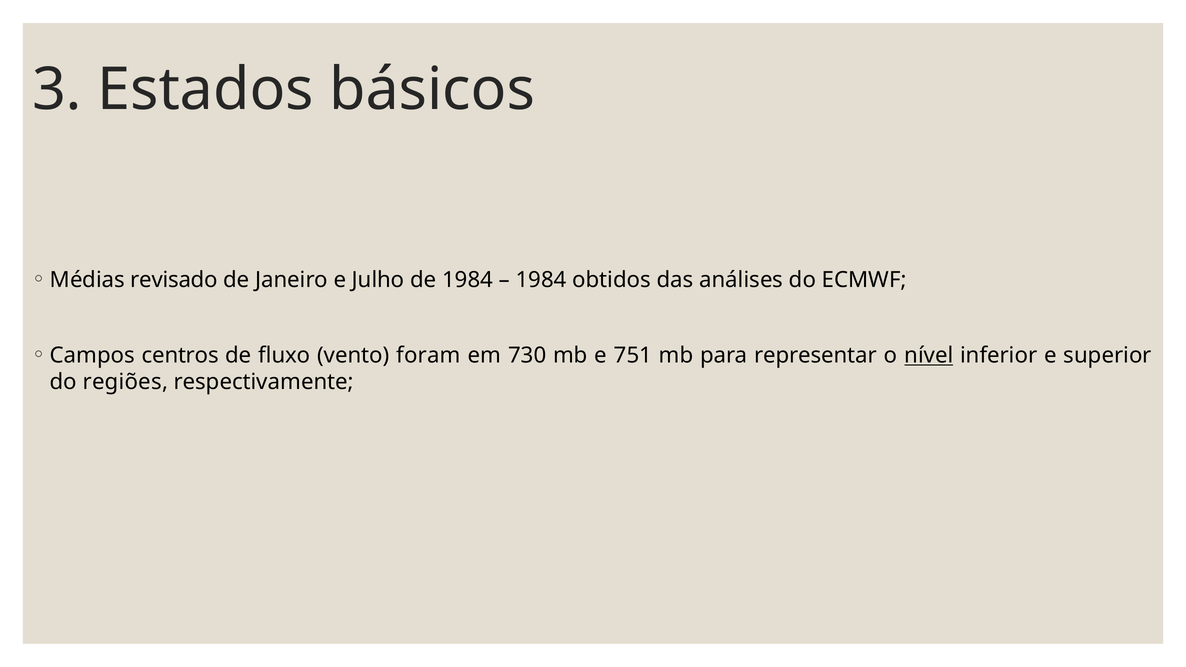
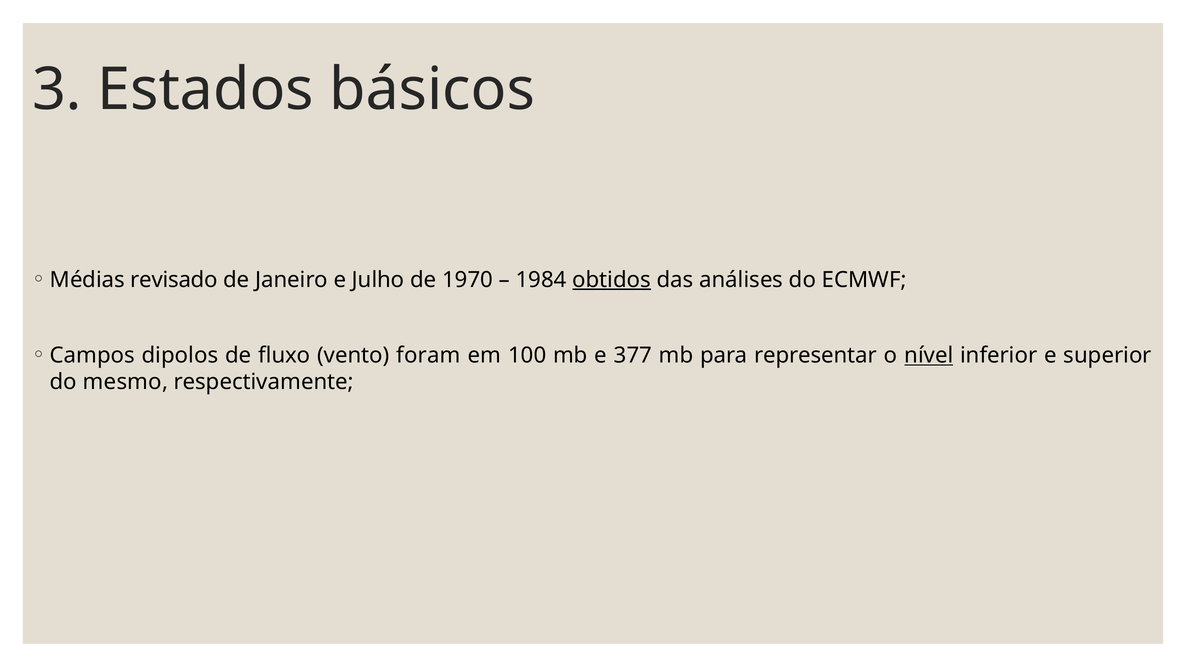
de 1984: 1984 -> 1970
obtidos underline: none -> present
centros: centros -> dipolos
730: 730 -> 100
751: 751 -> 377
regiões: regiões -> mesmo
